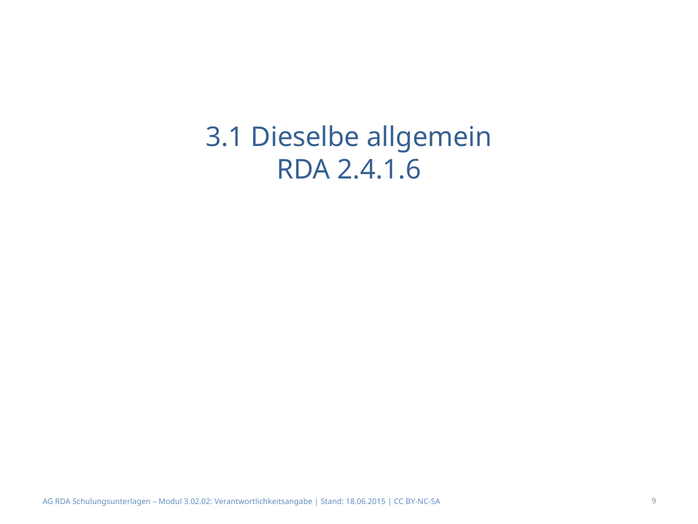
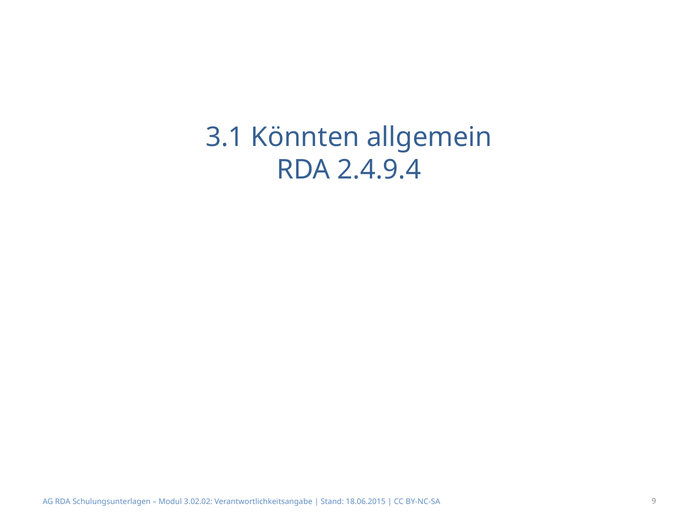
Dieselbe: Dieselbe -> Könnten
2.4.1.6: 2.4.1.6 -> 2.4.9.4
